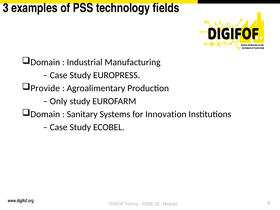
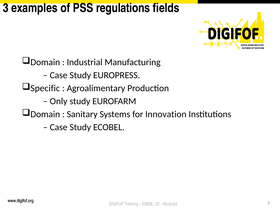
technology: technology -> regulations
Provide: Provide -> Specific
